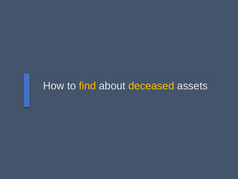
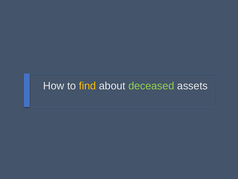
deceased colour: yellow -> light green
